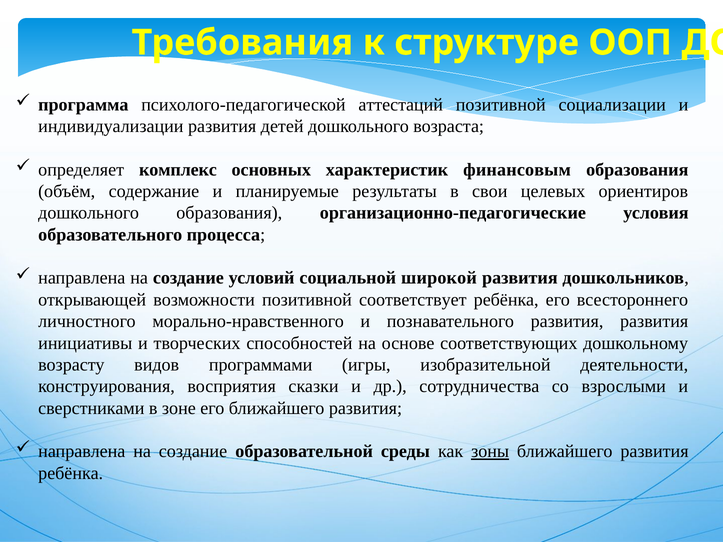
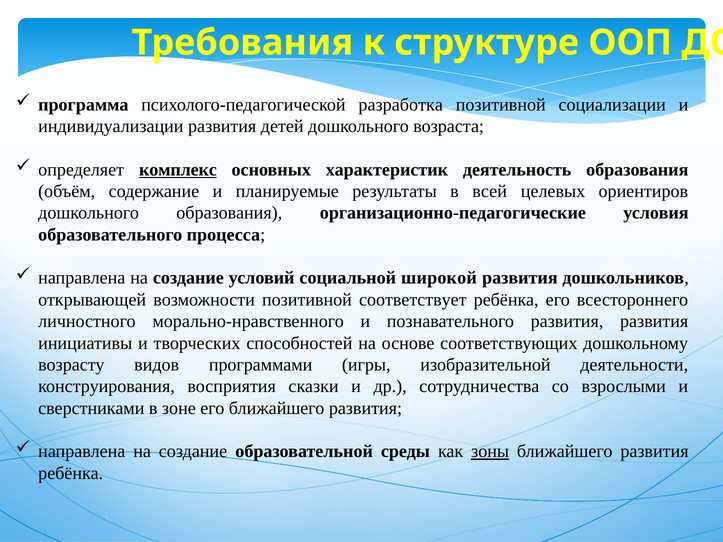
аттестаций: аттестаций -> разработка
комплекс underline: none -> present
финансовым: финансовым -> деятельность
свои: свои -> всей
